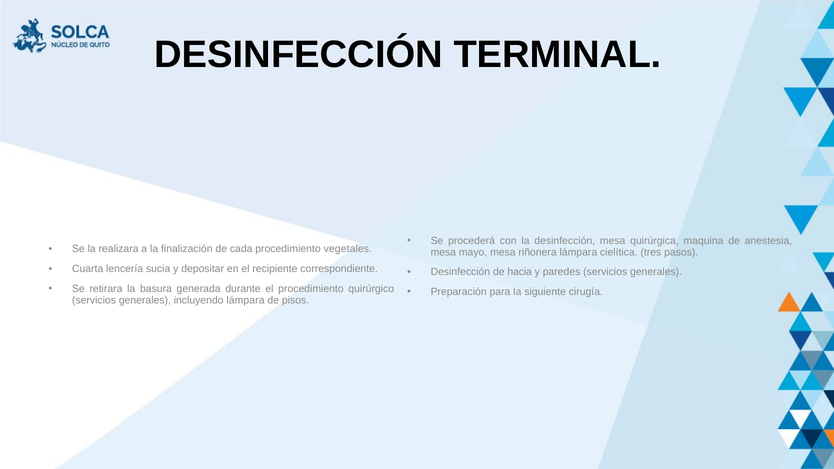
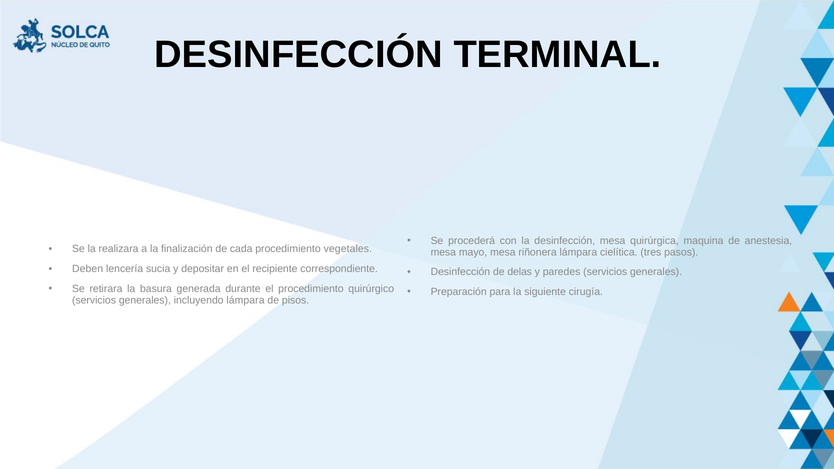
Cuarta: Cuarta -> Deben
hacia: hacia -> delas
